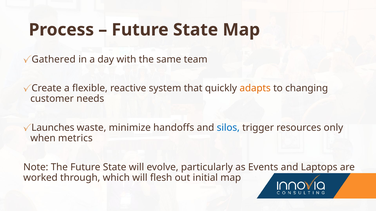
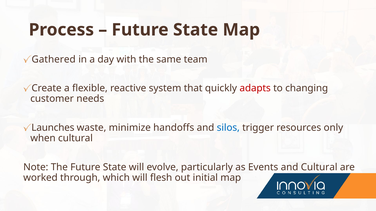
adapts colour: orange -> red
when metrics: metrics -> cultural
and Laptops: Laptops -> Cultural
